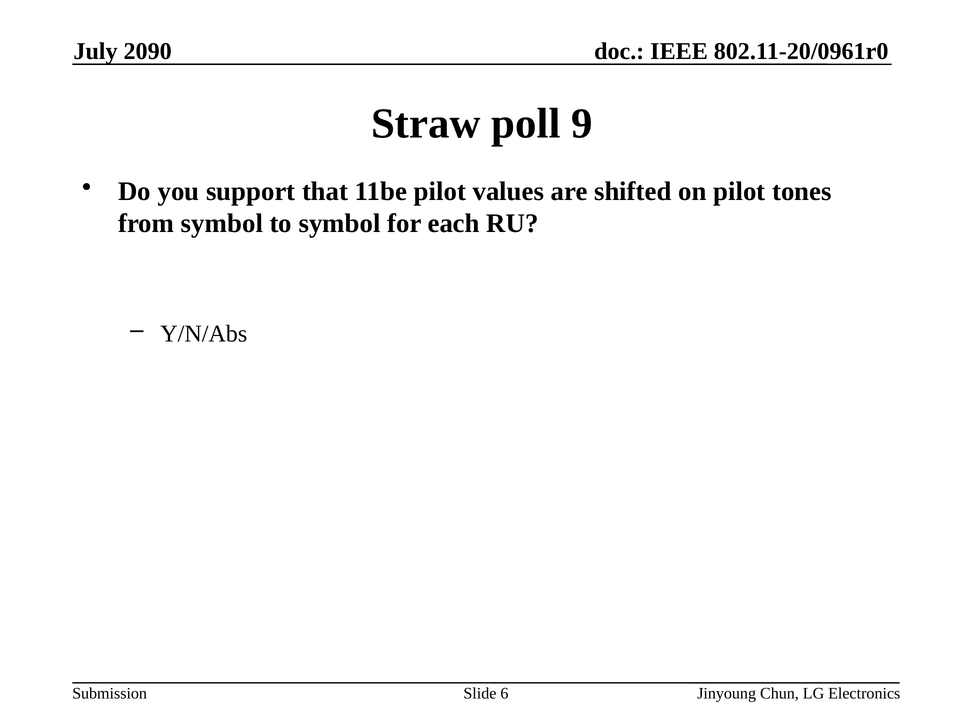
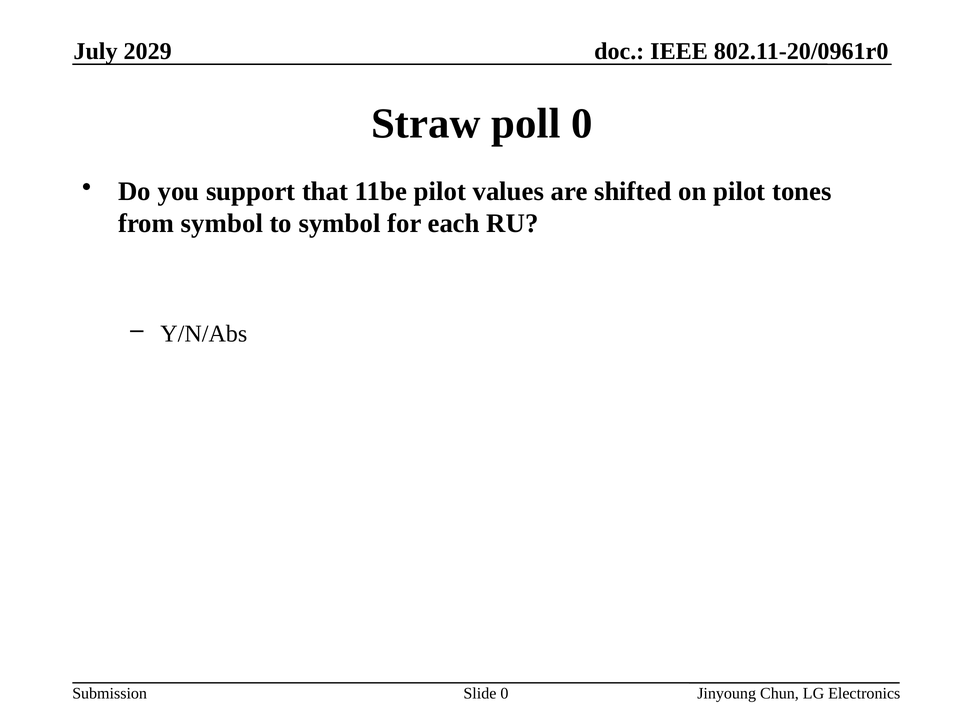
2090: 2090 -> 2029
poll 9: 9 -> 0
Slide 6: 6 -> 0
